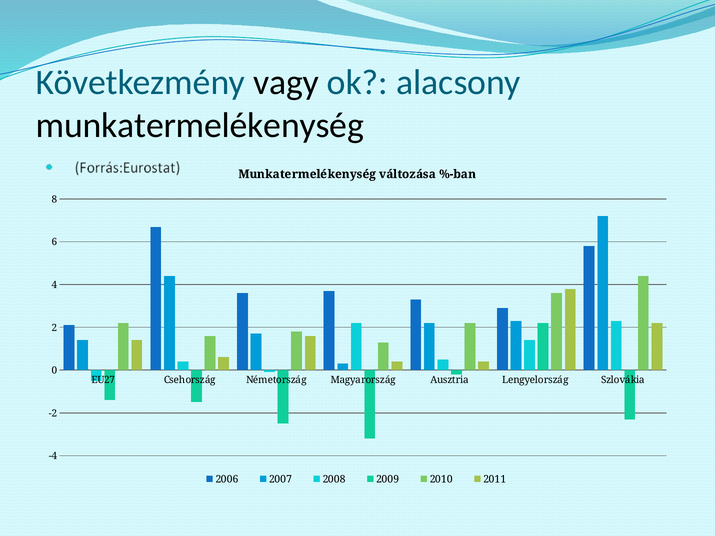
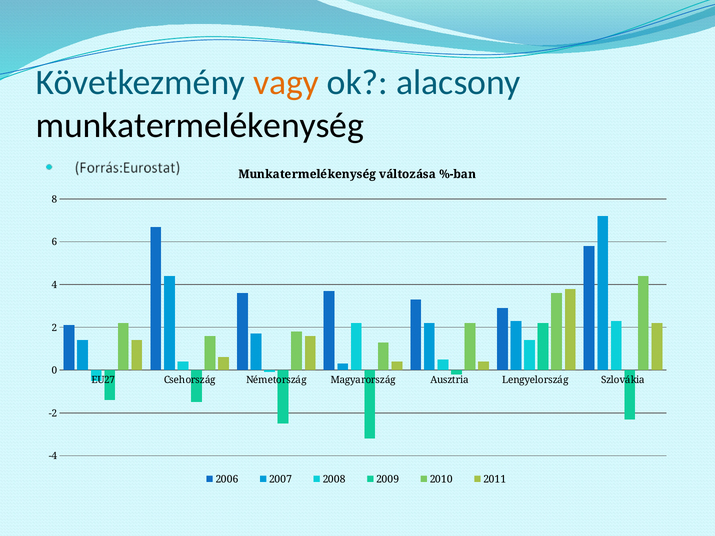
vagy colour: black -> orange
